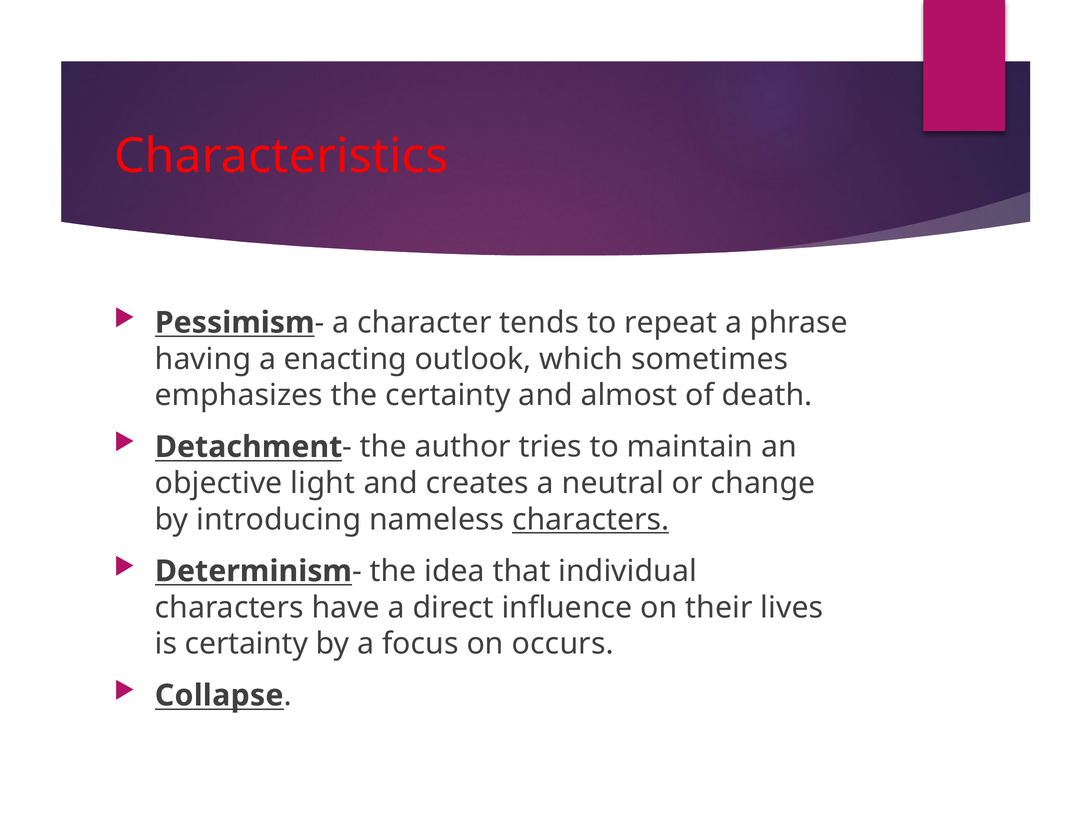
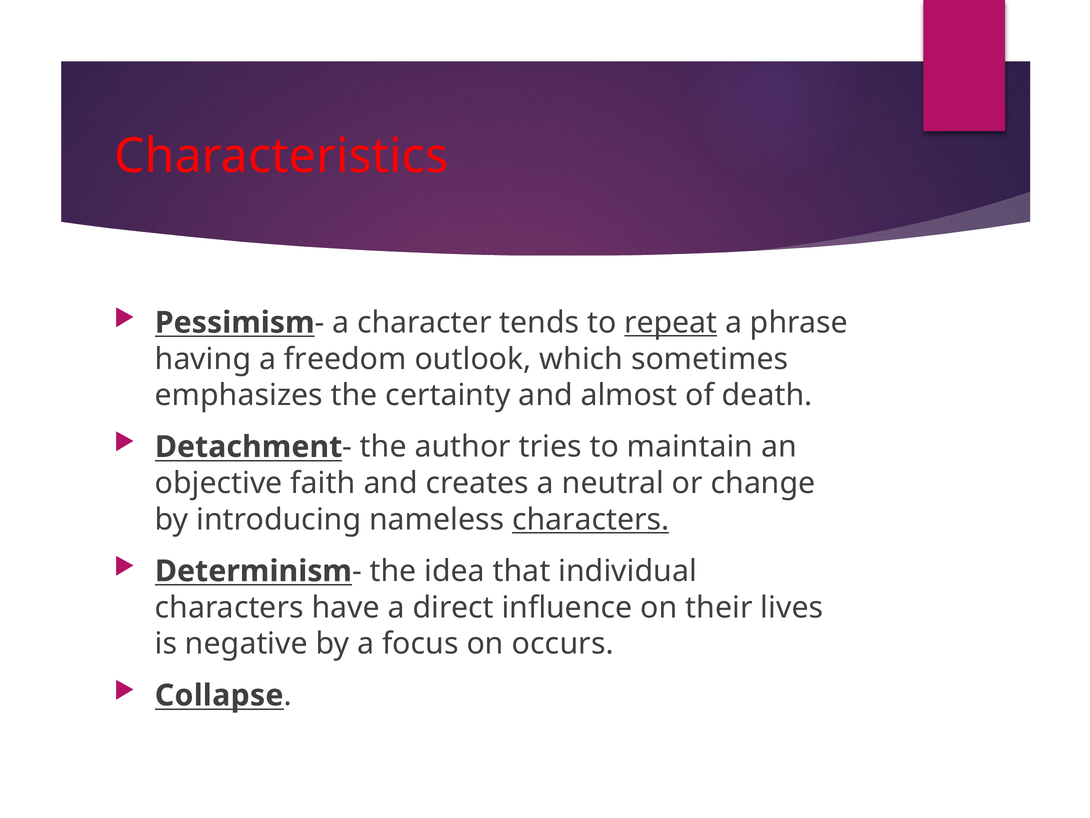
repeat underline: none -> present
enacting: enacting -> freedom
light: light -> faith
is certainty: certainty -> negative
